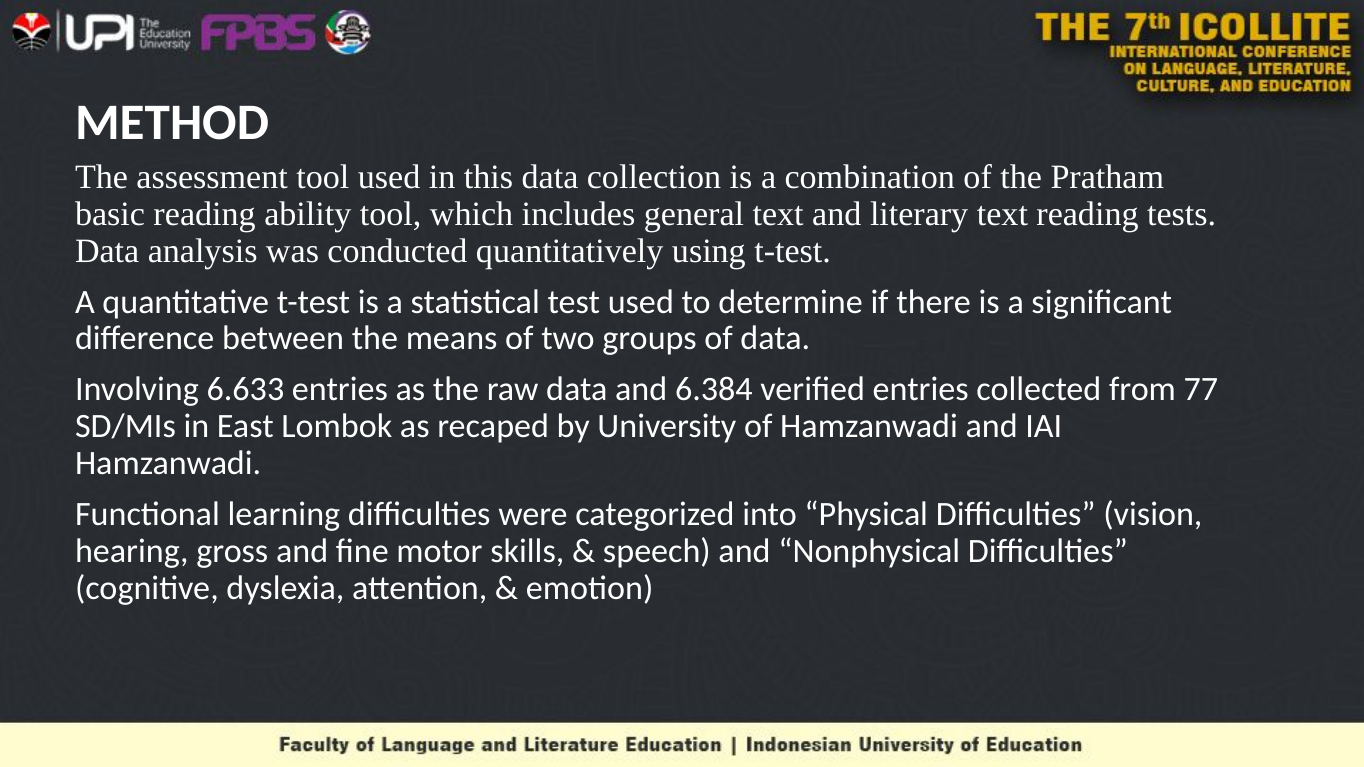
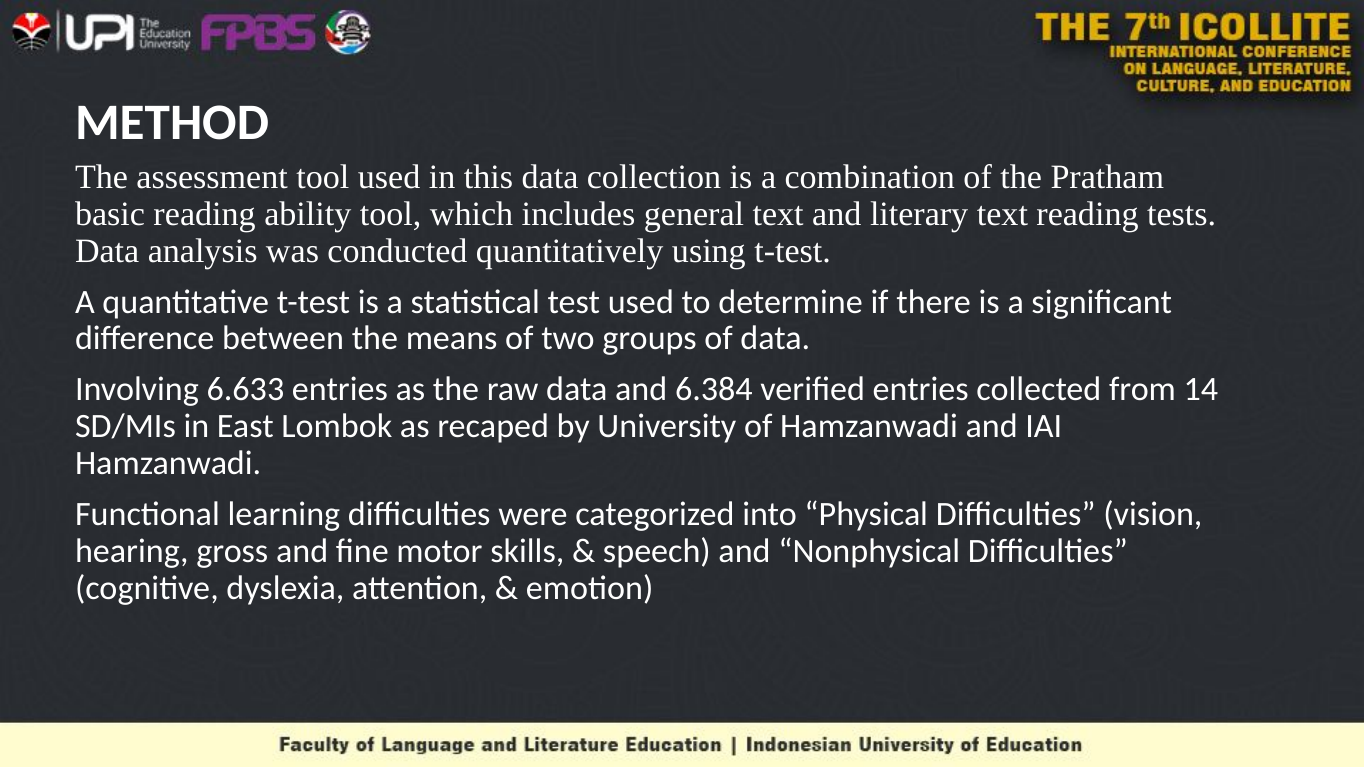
77: 77 -> 14
